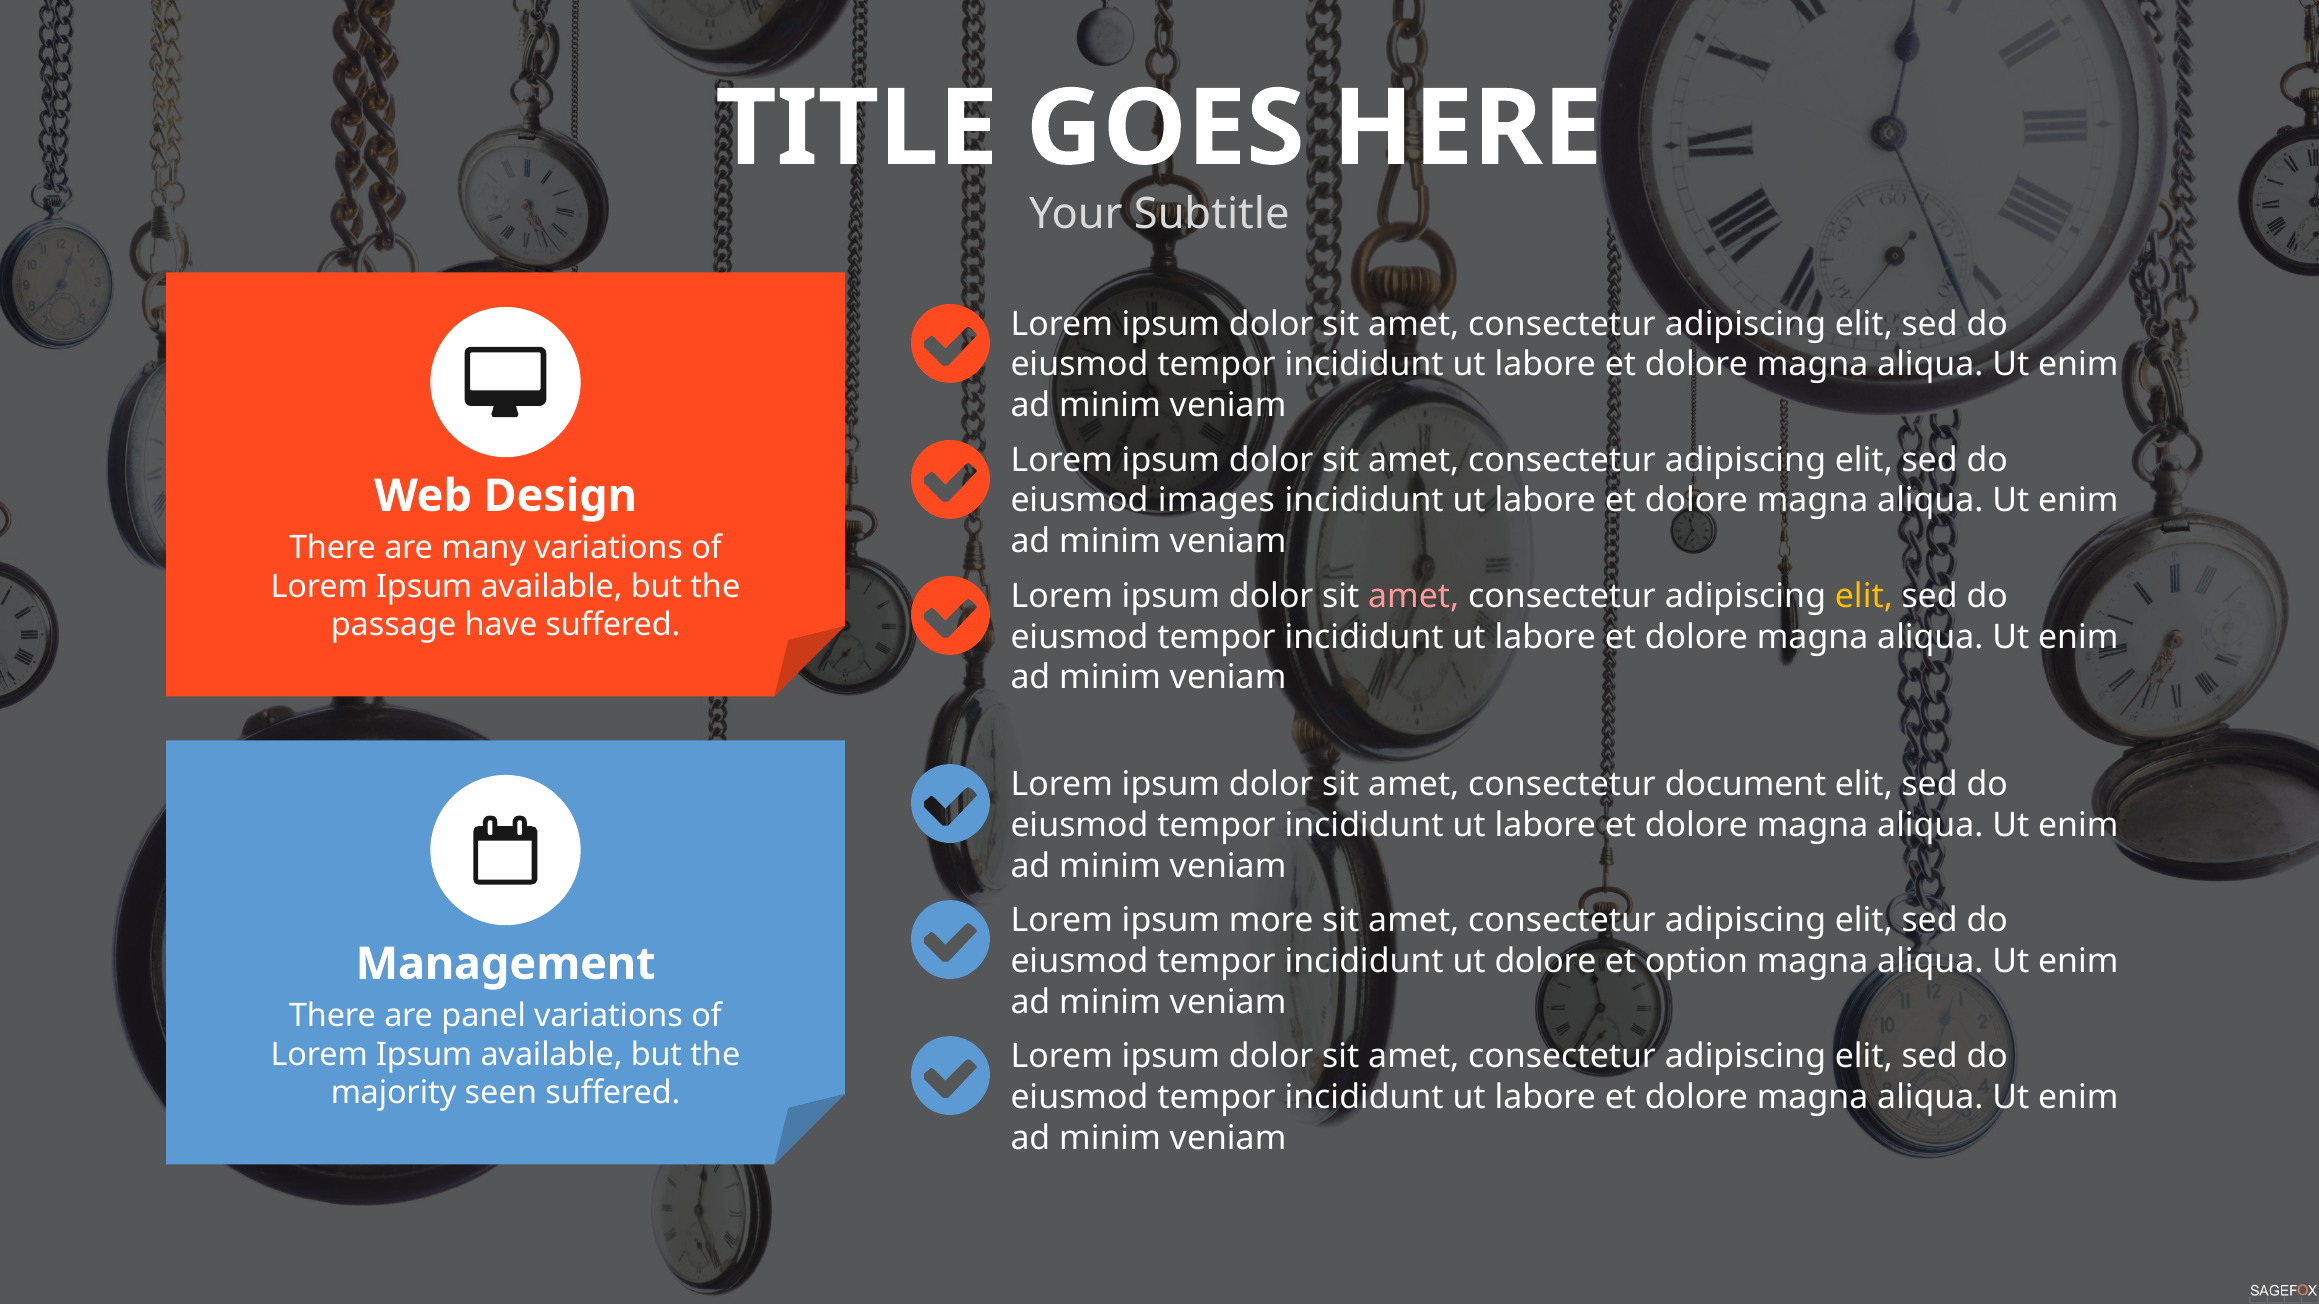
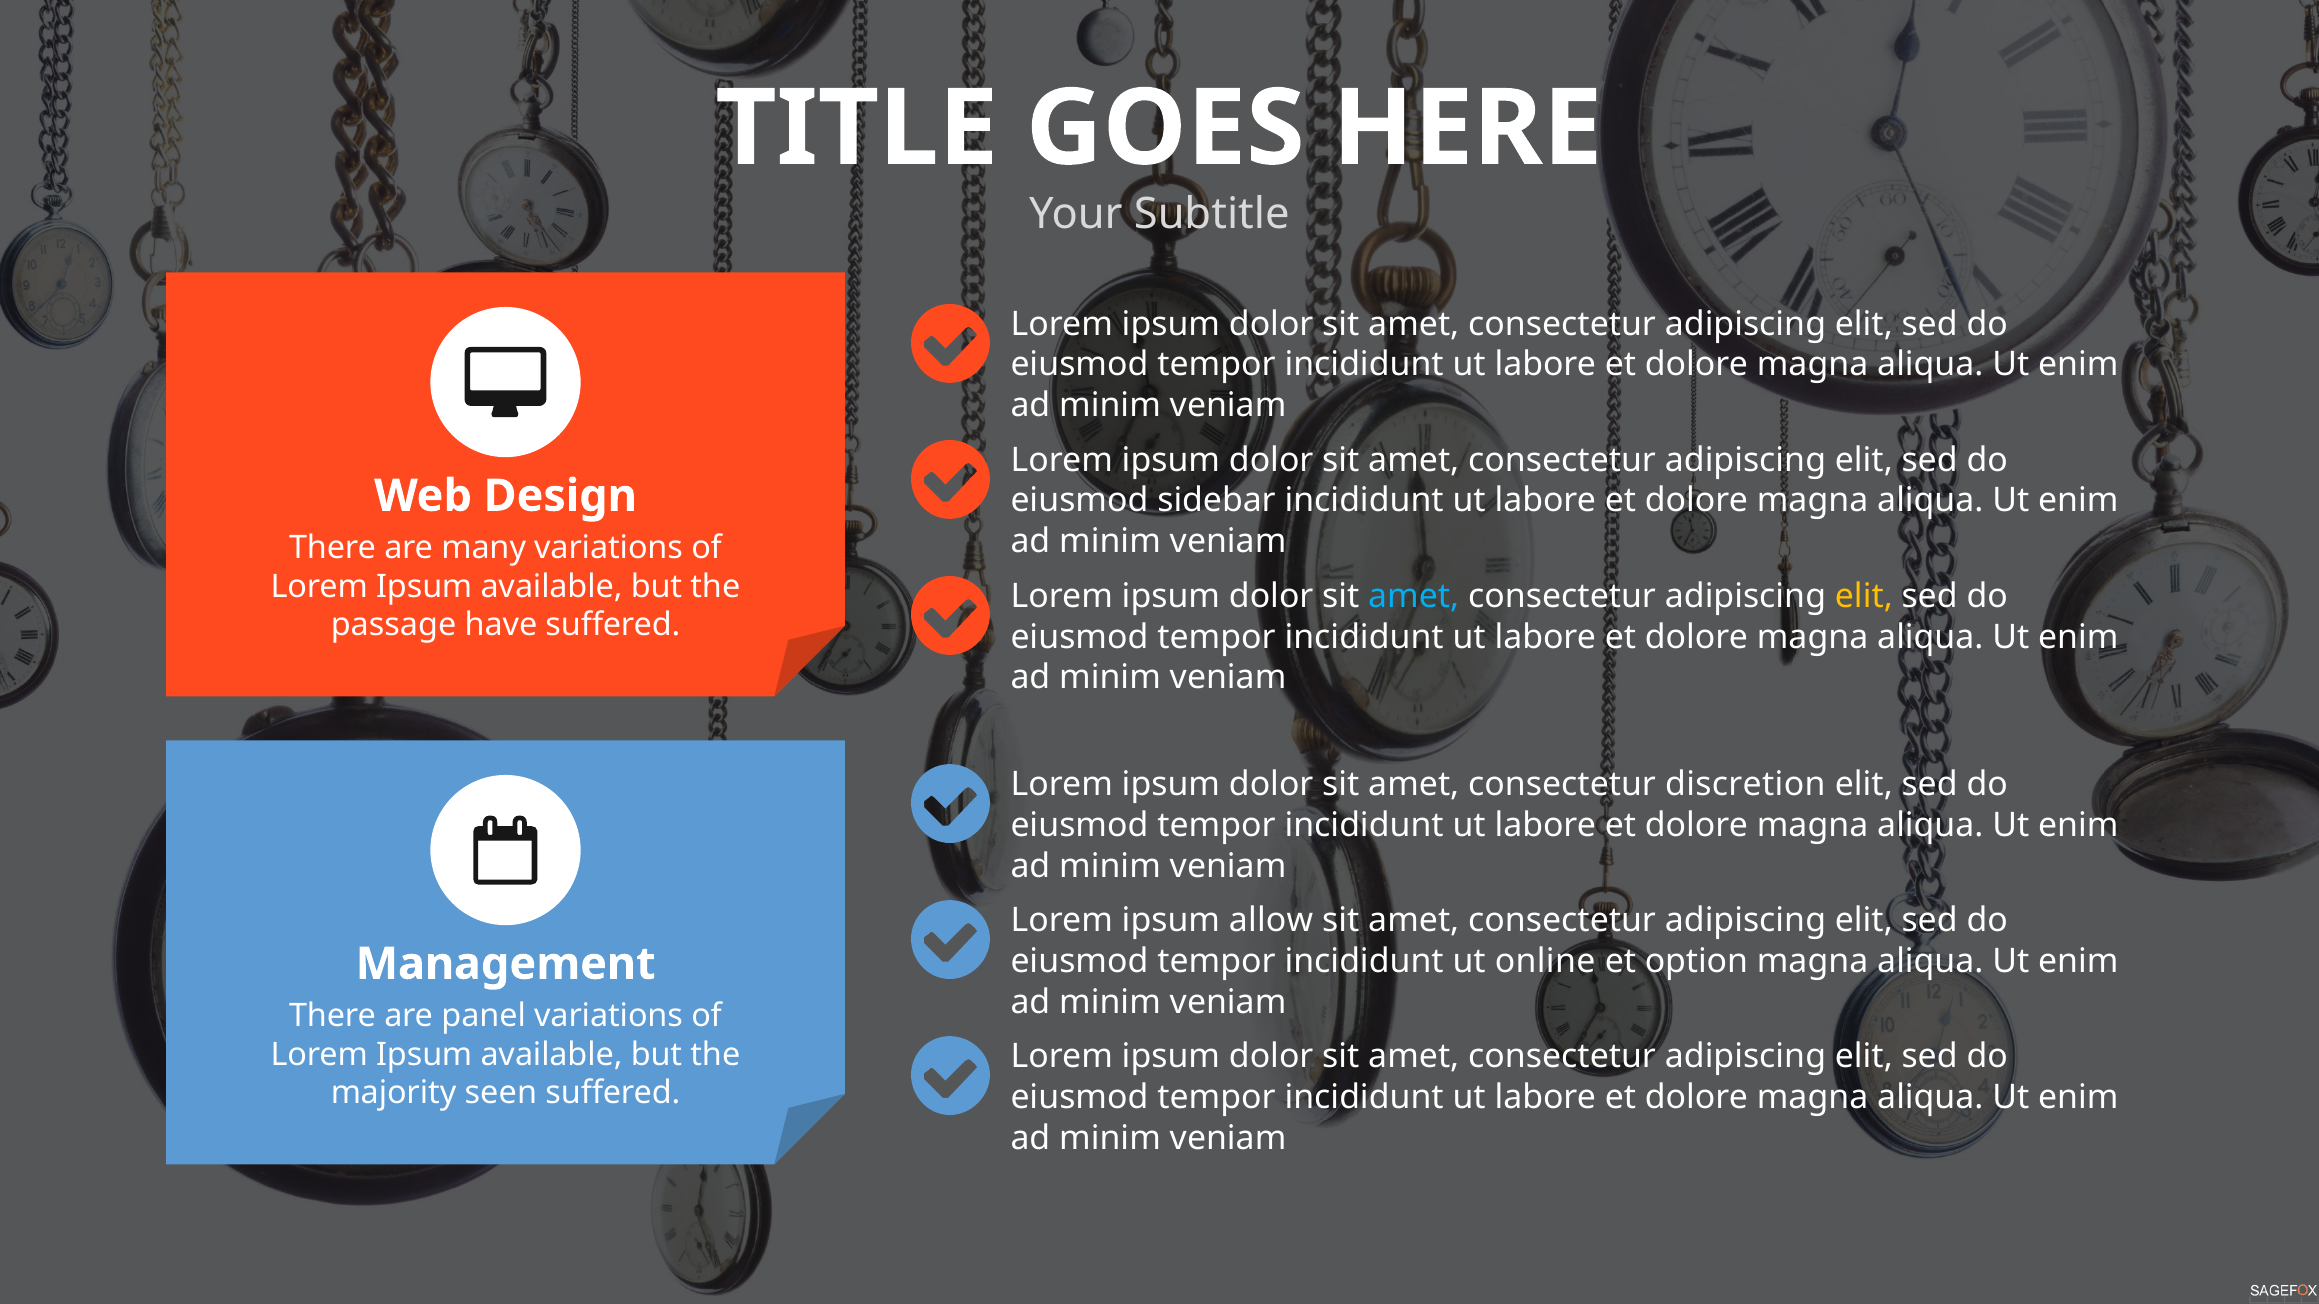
images: images -> sidebar
amet at (1414, 596) colour: pink -> light blue
document: document -> discretion
more: more -> allow
ut dolore: dolore -> online
